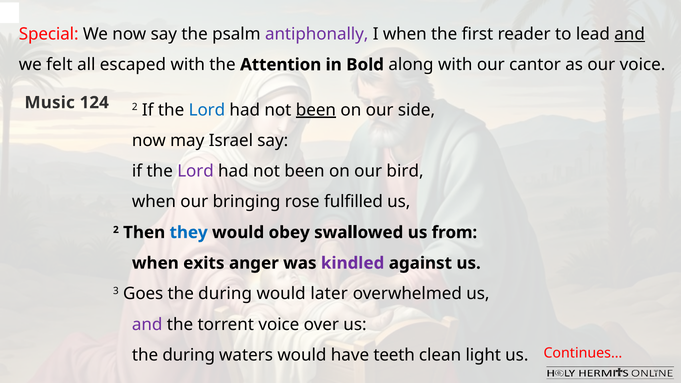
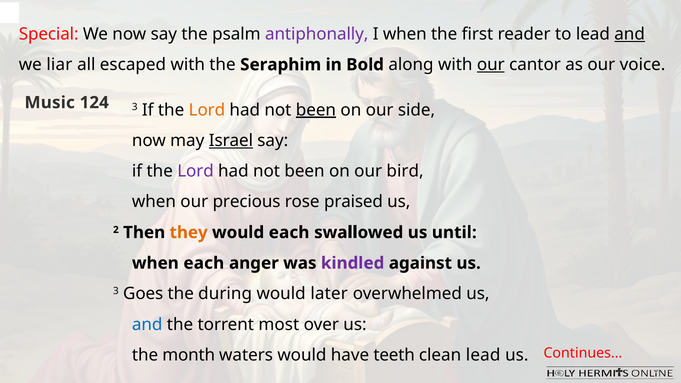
felt: felt -> liar
Attention: Attention -> Seraphim
our at (491, 65) underline: none -> present
124 2: 2 -> 3
Lord at (207, 110) colour: blue -> orange
Israel underline: none -> present
bringing: bringing -> precious
fulfilled: fulfilled -> praised
they colour: blue -> orange
would obey: obey -> each
from: from -> until
when exits: exits -> each
and at (147, 324) colour: purple -> blue
torrent voice: voice -> most
during at (189, 355): during -> month
clean light: light -> lead
